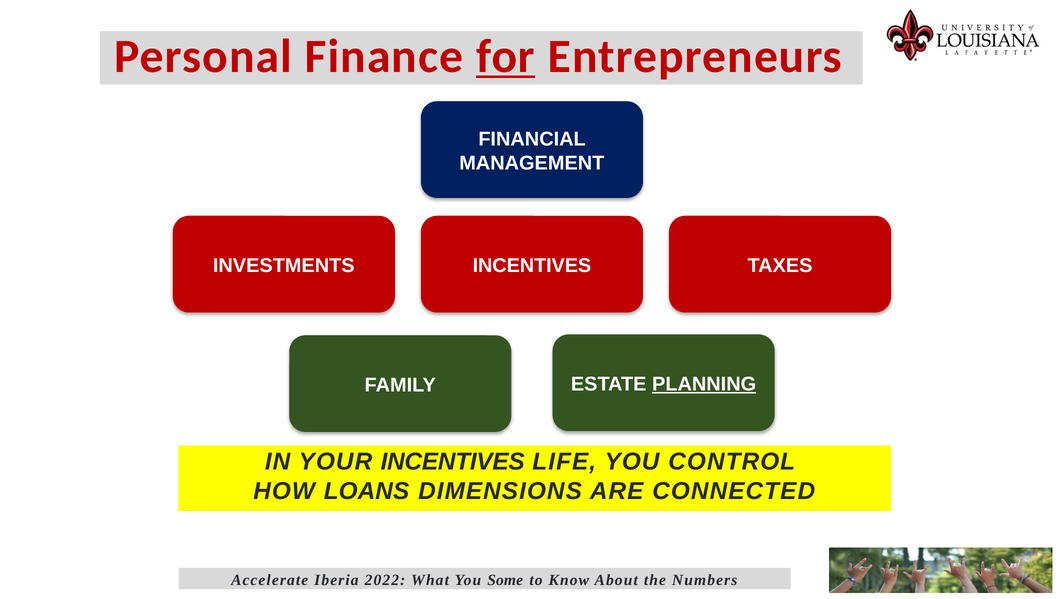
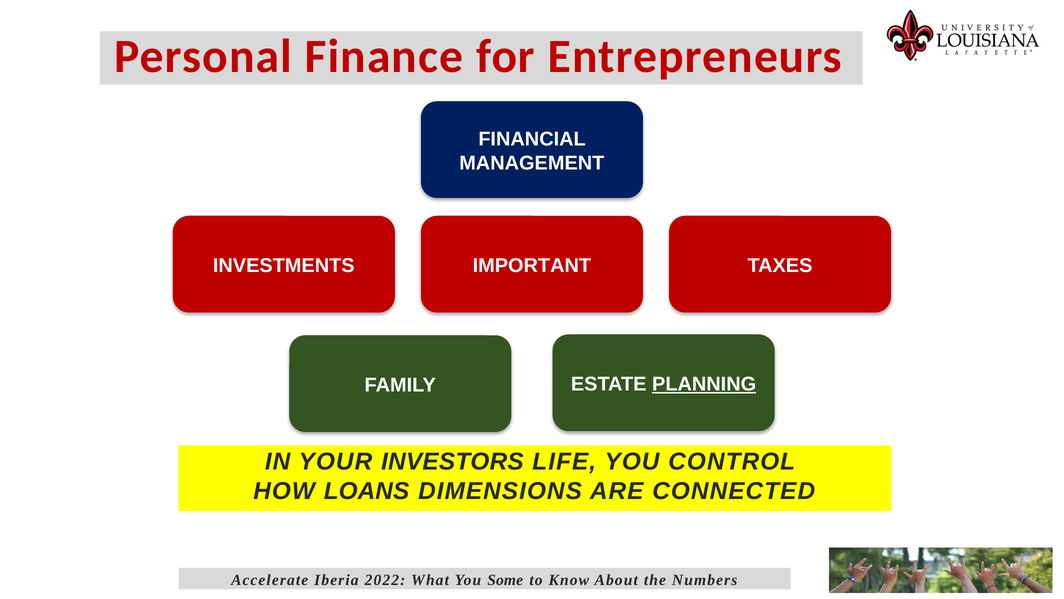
for underline: present -> none
INVESTMENTS INCENTIVES: INCENTIVES -> IMPORTANT
YOUR INCENTIVES: INCENTIVES -> INVESTORS
